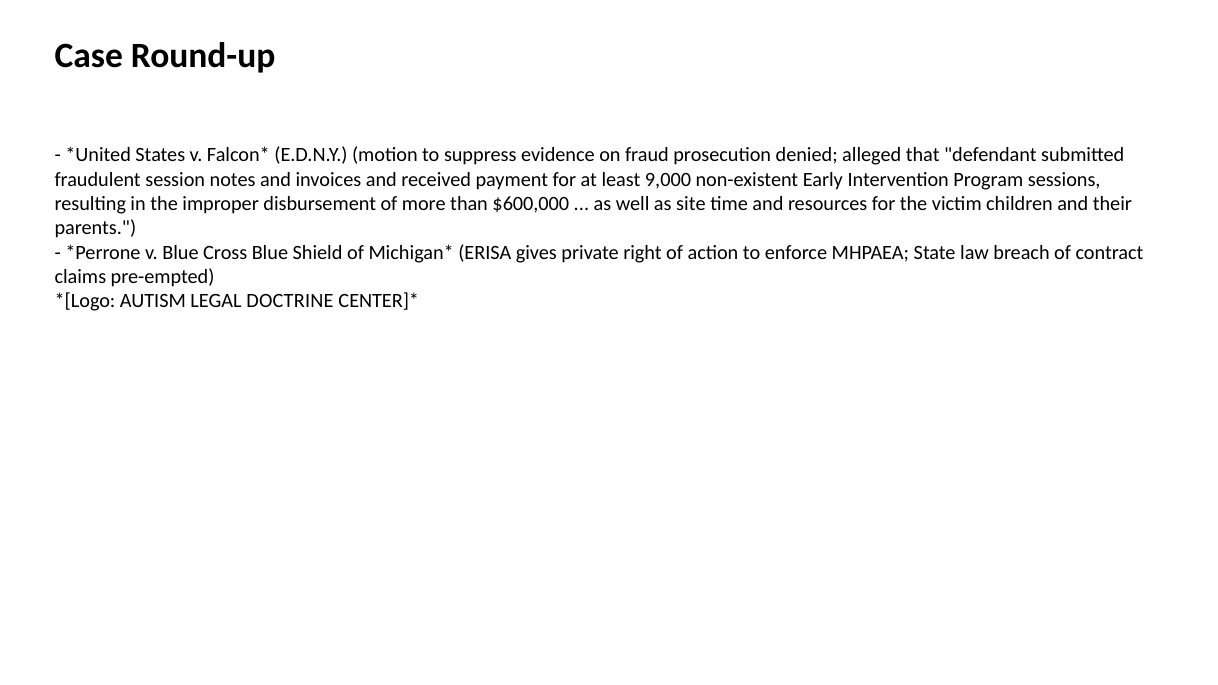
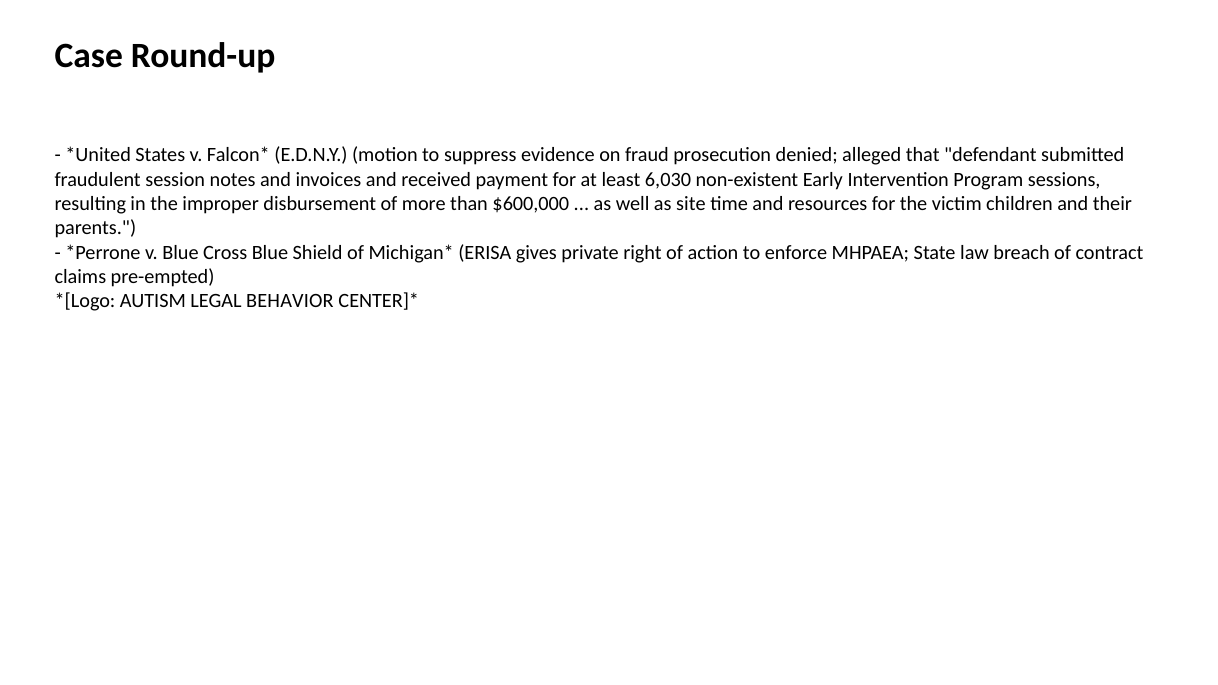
9,000: 9,000 -> 6,030
DOCTRINE: DOCTRINE -> BEHAVIOR
